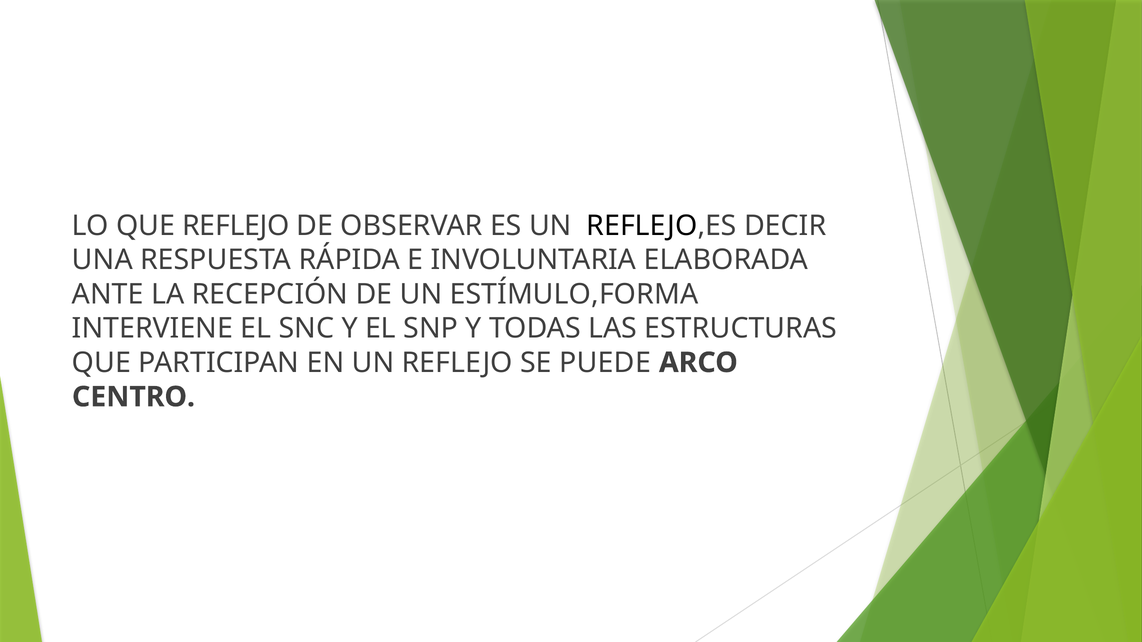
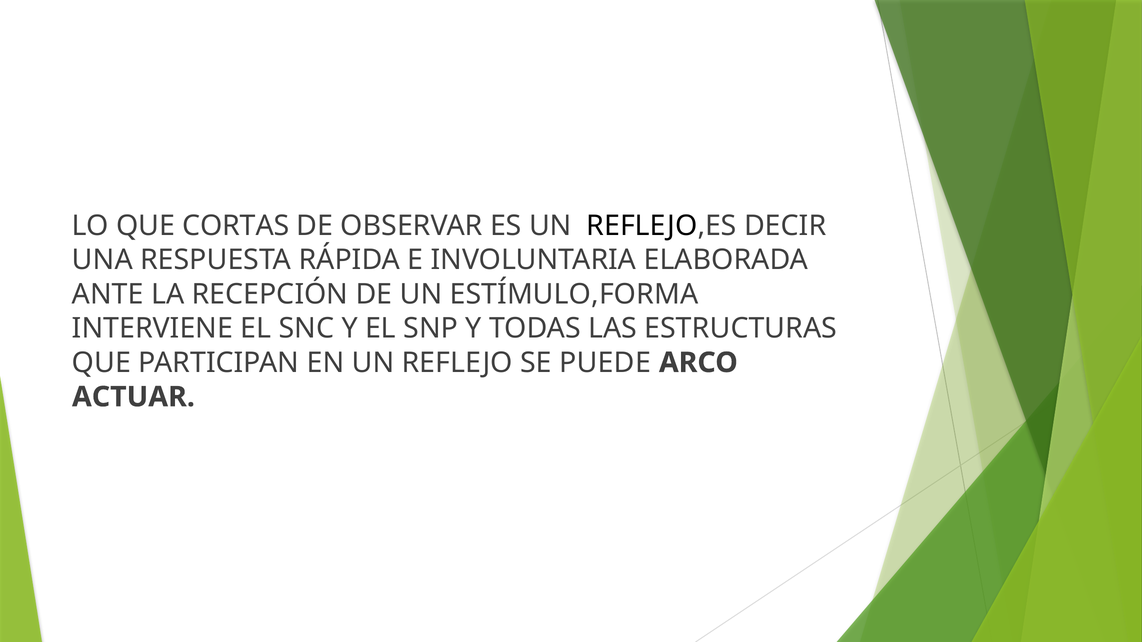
QUE REFLEJO: REFLEJO -> CORTAS
CENTRO: CENTRO -> ACTUAR
